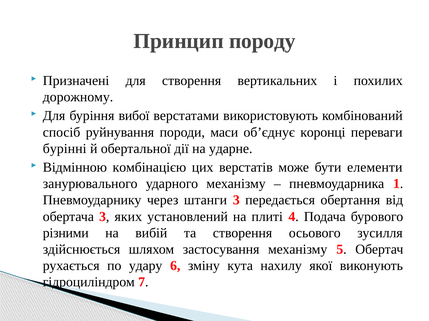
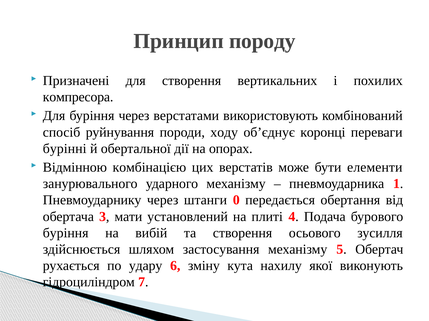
дорожному: дорожному -> компресора
буріння вибої: вибої -> через
маси: маси -> ходу
ударне: ударне -> опорах
штанги 3: 3 -> 0
яких: яких -> мати
різними at (66, 233): різними -> буріння
